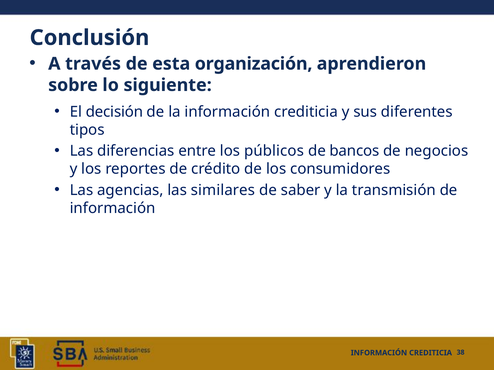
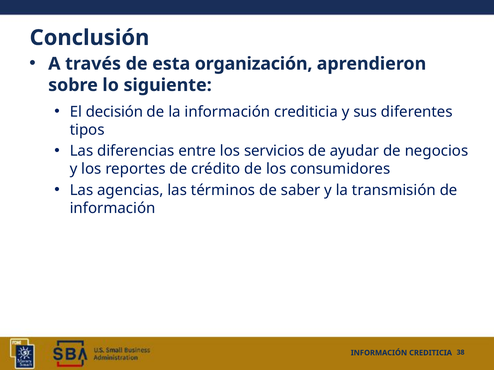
públicos: públicos -> servicios
bancos: bancos -> ayudar
similares: similares -> términos
